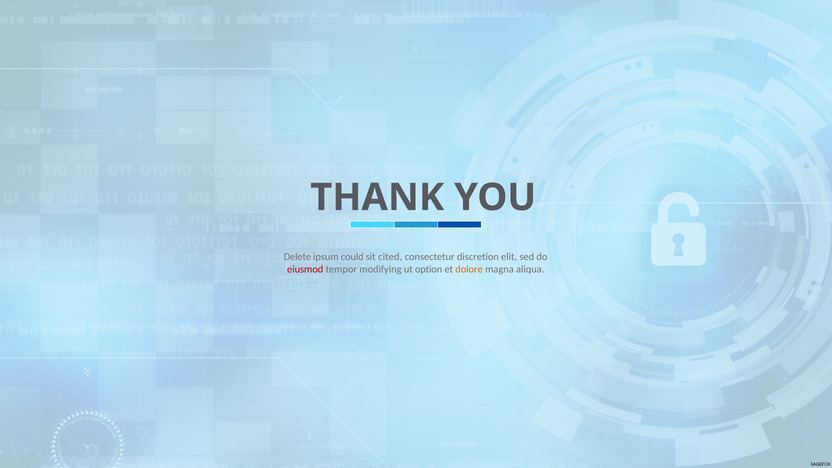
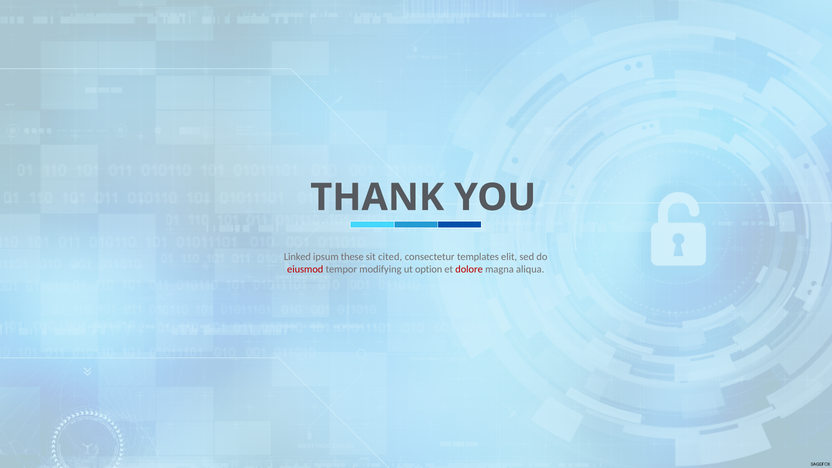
Delete: Delete -> Linked
could: could -> these
discretion: discretion -> templates
dolore colour: orange -> red
